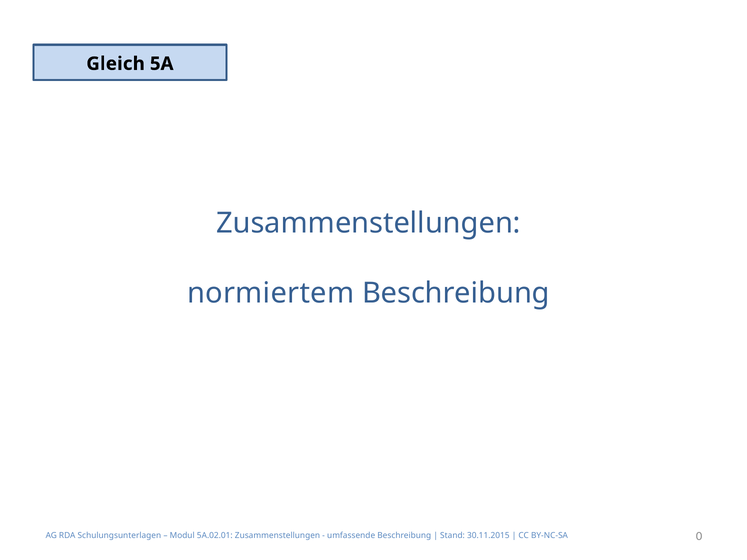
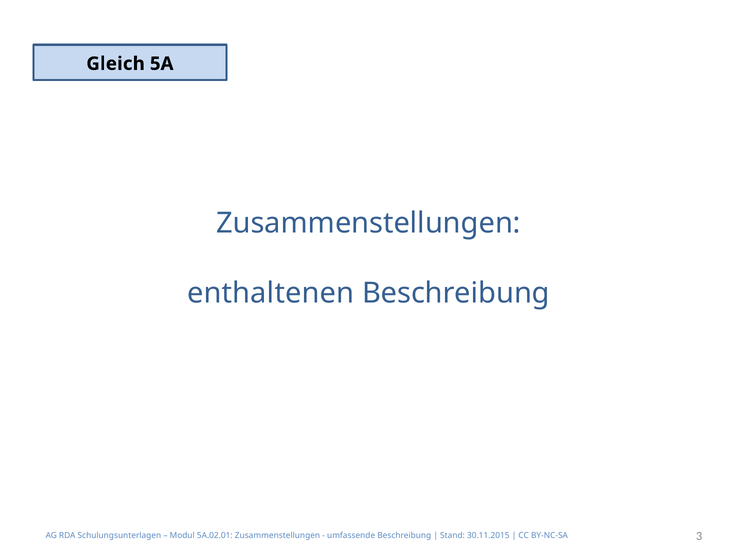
normiertem: normiertem -> enthaltenen
0: 0 -> 3
